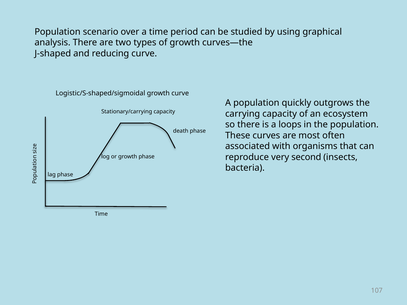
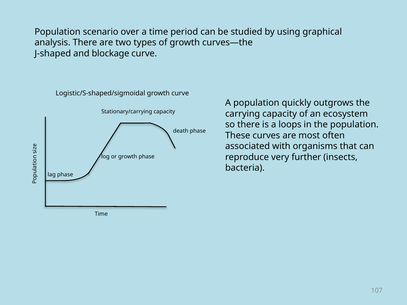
reducing: reducing -> blockage
second: second -> further
